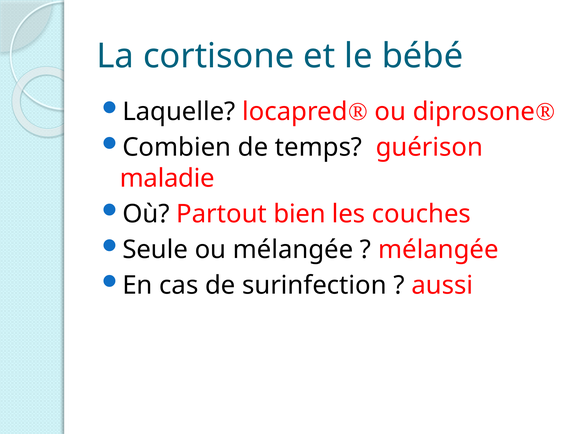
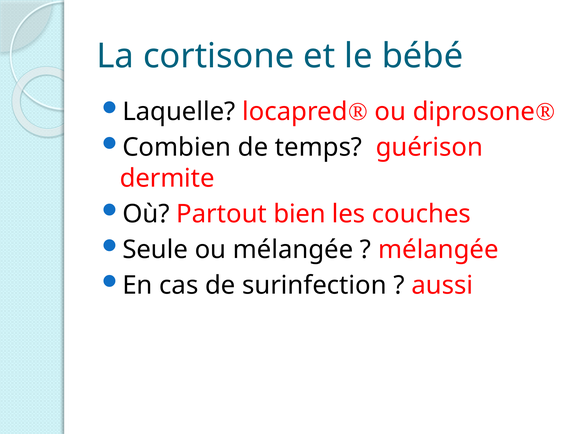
maladie: maladie -> dermite
